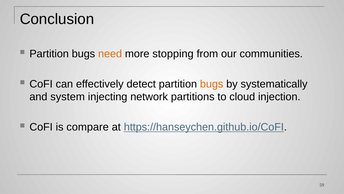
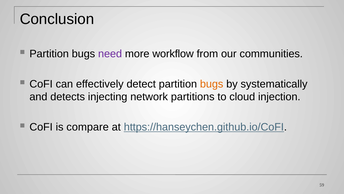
need colour: orange -> purple
stopping: stopping -> workflow
system: system -> detects
